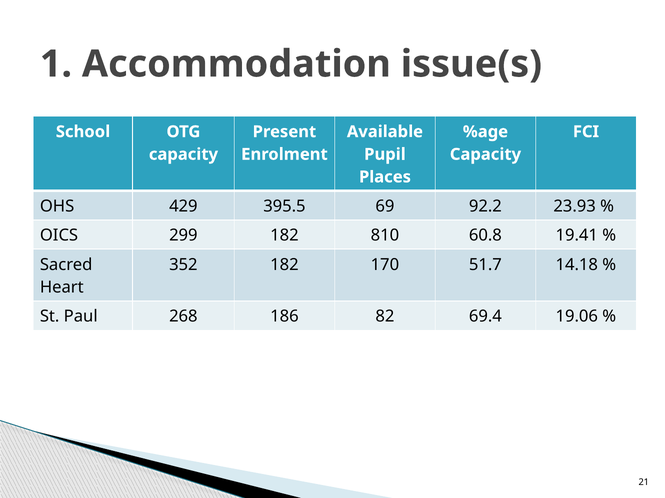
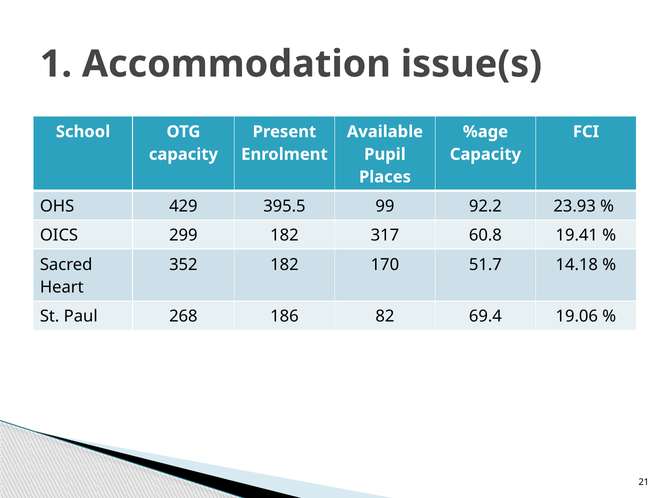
69: 69 -> 99
810: 810 -> 317
